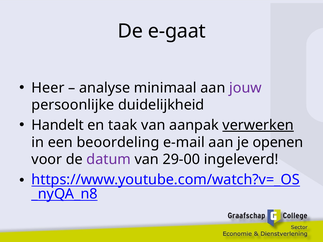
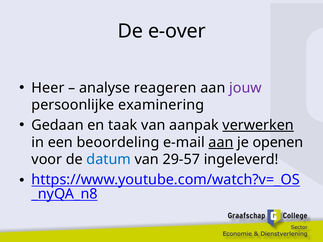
e-gaat: e-gaat -> e-over
minimaal: minimaal -> reageren
duidelijkheid: duidelijkheid -> examinering
Handelt: Handelt -> Gedaan
aan at (221, 142) underline: none -> present
datum colour: purple -> blue
29-00: 29-00 -> 29-57
